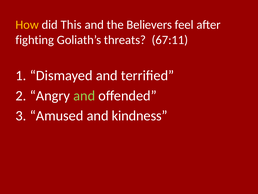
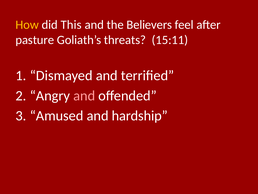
fighting: fighting -> pasture
67:11: 67:11 -> 15:11
and at (84, 95) colour: light green -> pink
kindness: kindness -> hardship
